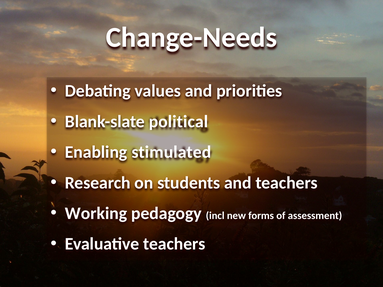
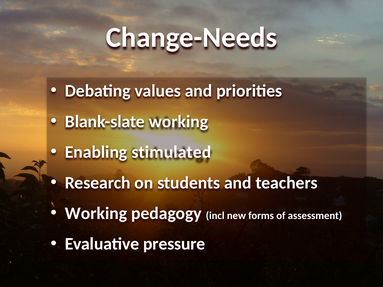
Blank-slate political: political -> working
Evaluative teachers: teachers -> pressure
